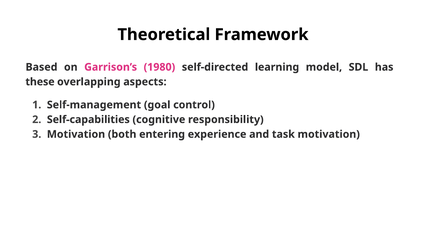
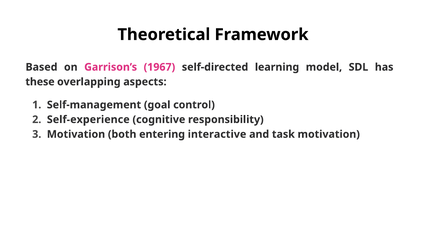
1980: 1980 -> 1967
Self-capabilities: Self-capabilities -> Self-experience
experience: experience -> interactive
